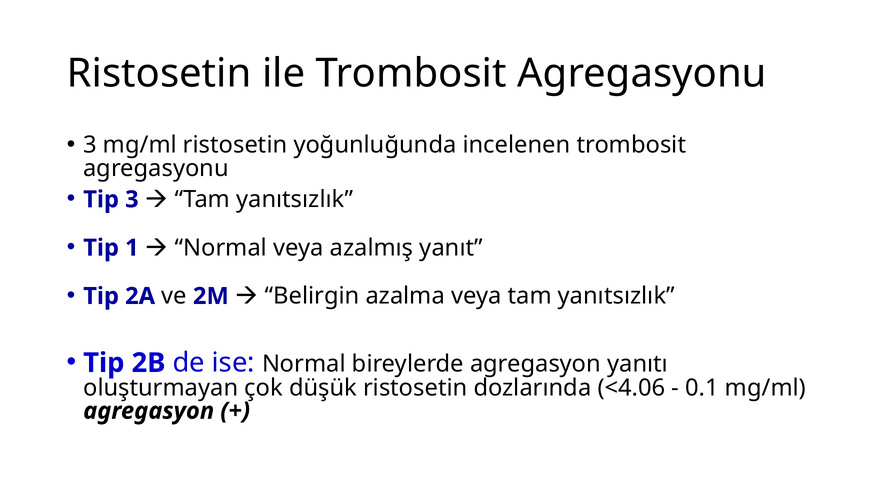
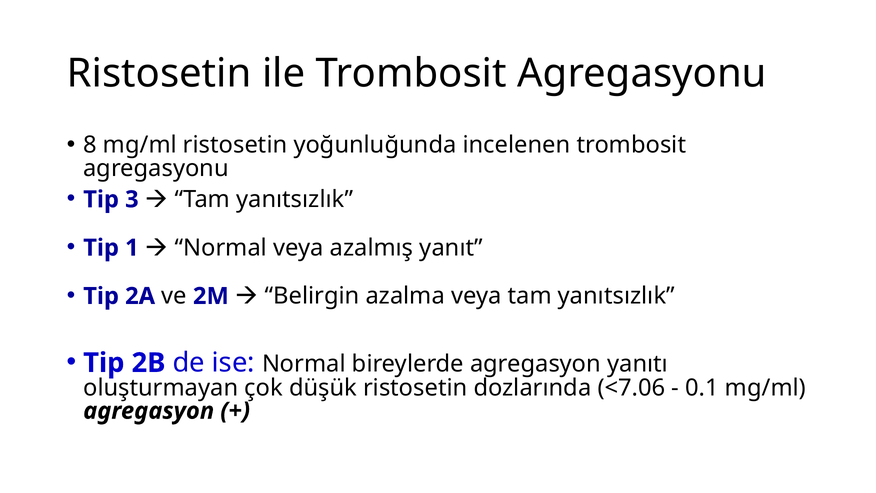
3 at (90, 145): 3 -> 8
<4.06: <4.06 -> <7.06
